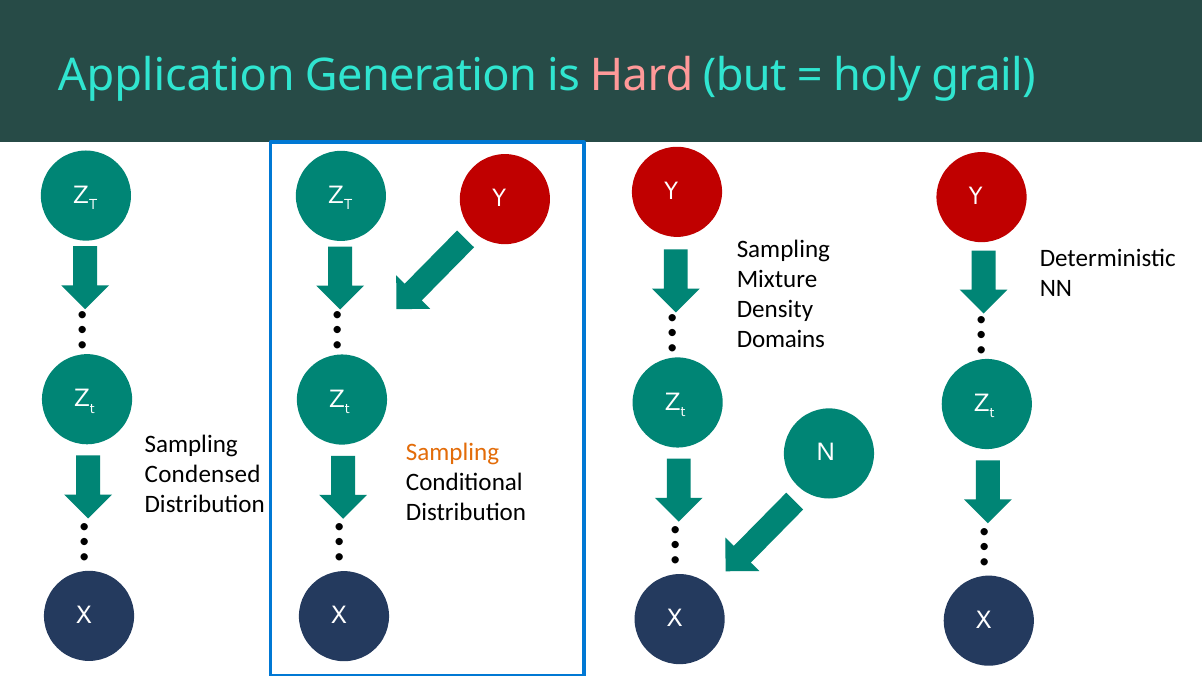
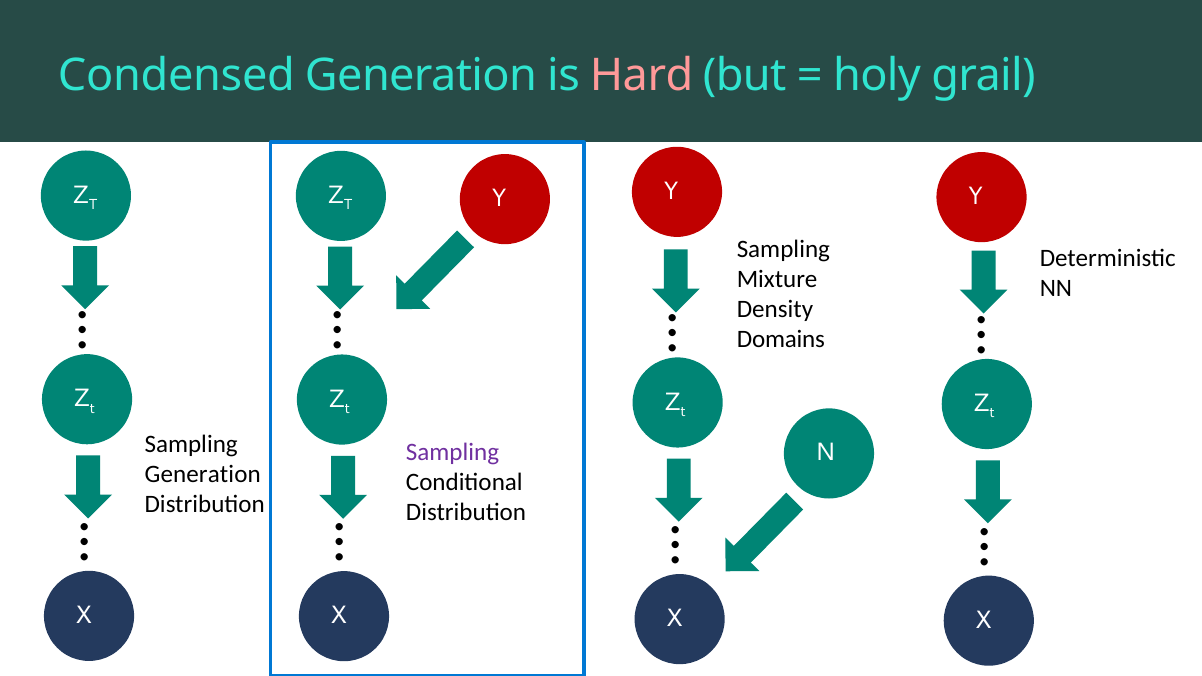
Application: Application -> Condensed
Sampling at (452, 452) colour: orange -> purple
Condensed at (203, 474): Condensed -> Generation
